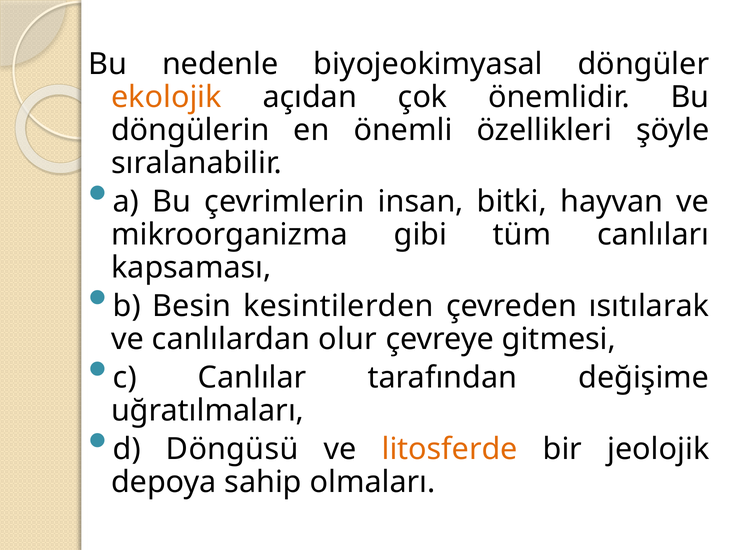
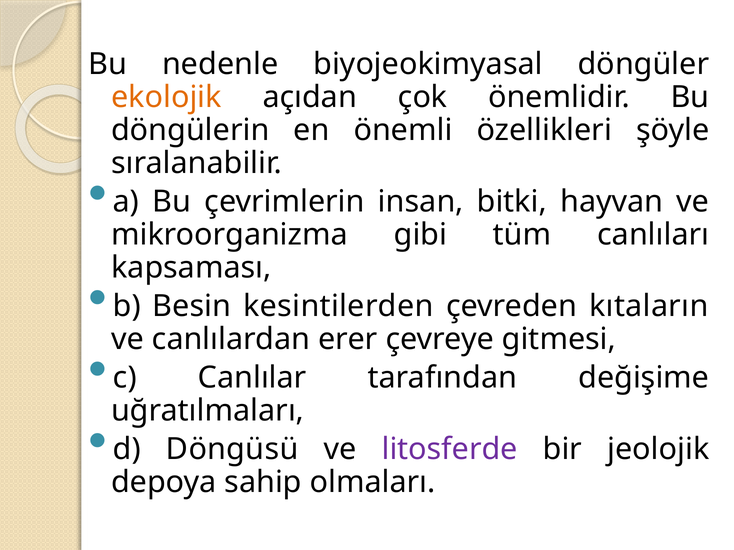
ısıtılarak: ısıtılarak -> kıtaların
olur: olur -> erer
litosferde colour: orange -> purple
